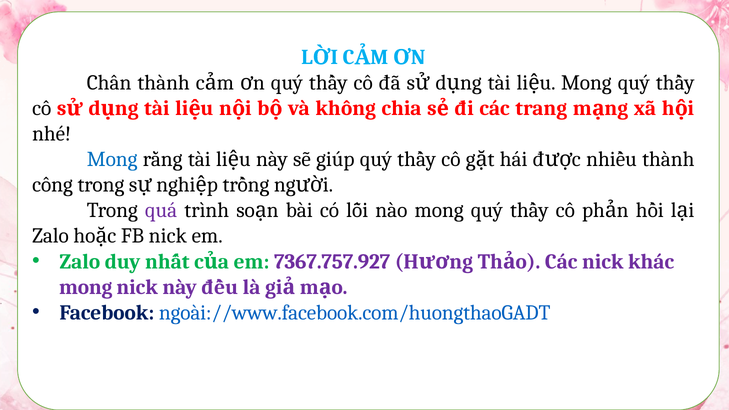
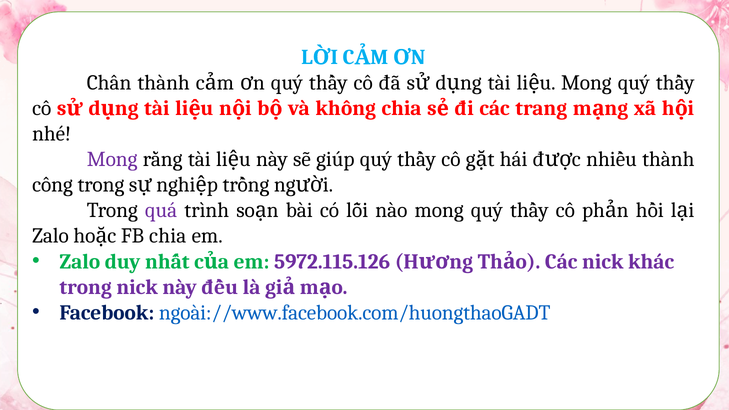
Mong at (112, 159) colour: blue -> purple
FB nick: nick -> chia
7367.757.927: 7367.757.927 -> 5972.115.126
mong at (86, 287): mong -> trong
